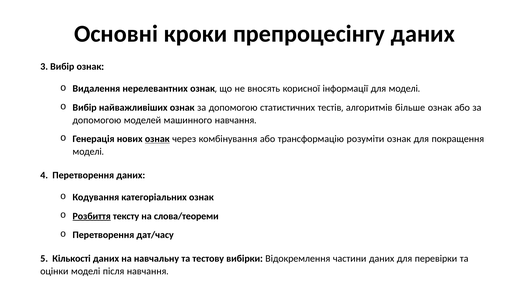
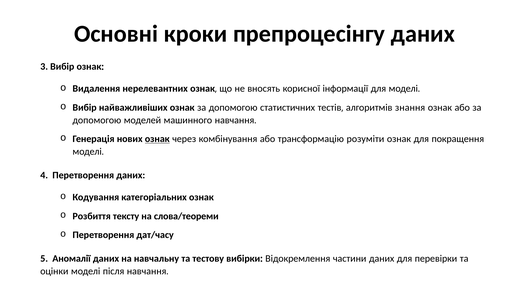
більше: більше -> знання
Розбиття underline: present -> none
Кількості: Кількості -> Аномалії
